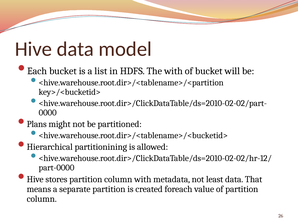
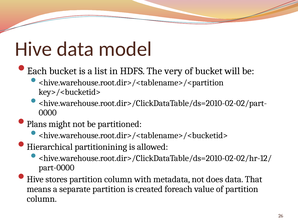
The with: with -> very
least: least -> does
